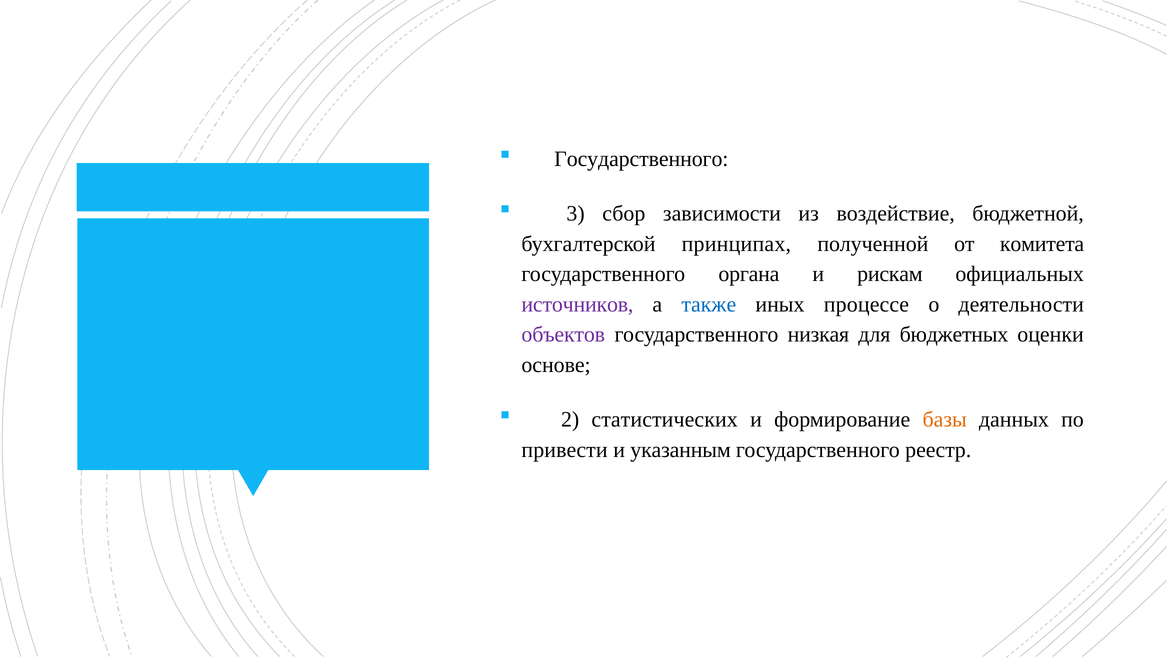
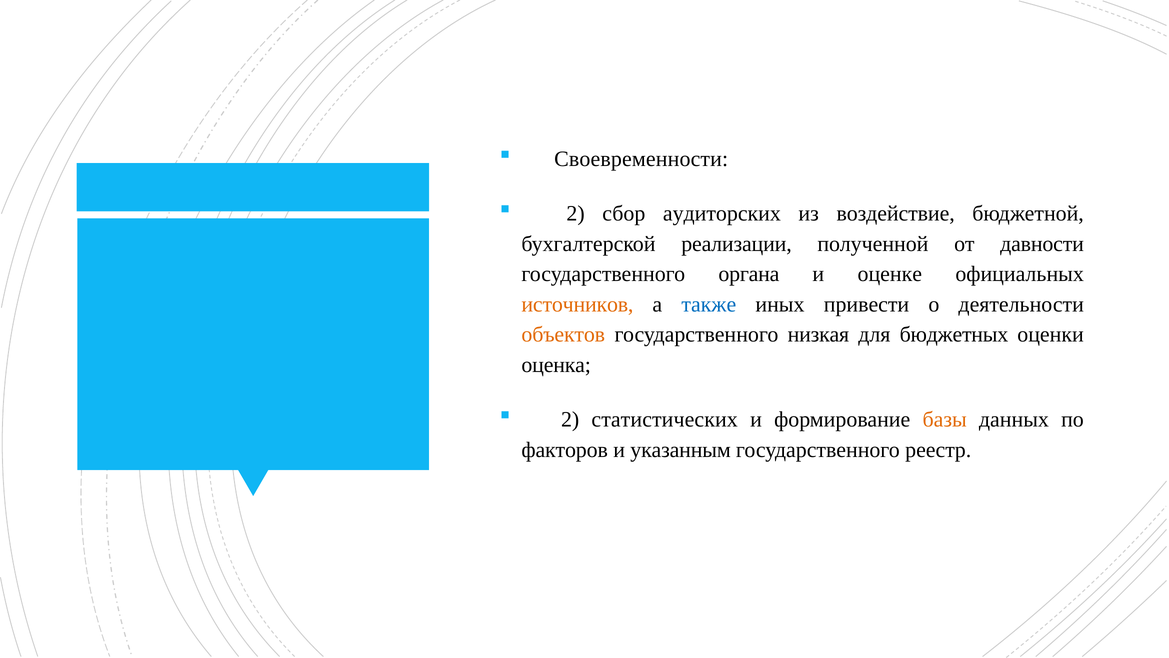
Государственного at (641, 159): Государственного -> Своевременности
3 at (576, 213): 3 -> 2
зависимости: зависимости -> аудиторских
принципах: принципах -> реализации
комитета: комитета -> давности
рискам: рискам -> оценке
источников colour: purple -> orange
процессе: процессе -> привести
объектов colour: purple -> orange
основе: основе -> оценка
привести: привести -> факторов
